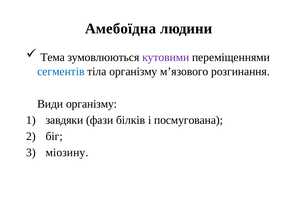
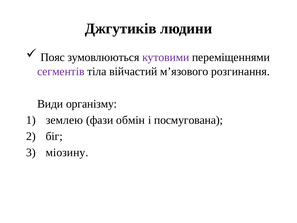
Амебоїдна: Амебоїдна -> Джгутиків
Тема: Тема -> Пояс
сегментів colour: blue -> purple
тіла організму: організму -> війчастий
завдяки: завдяки -> землею
білків: білків -> обмін
